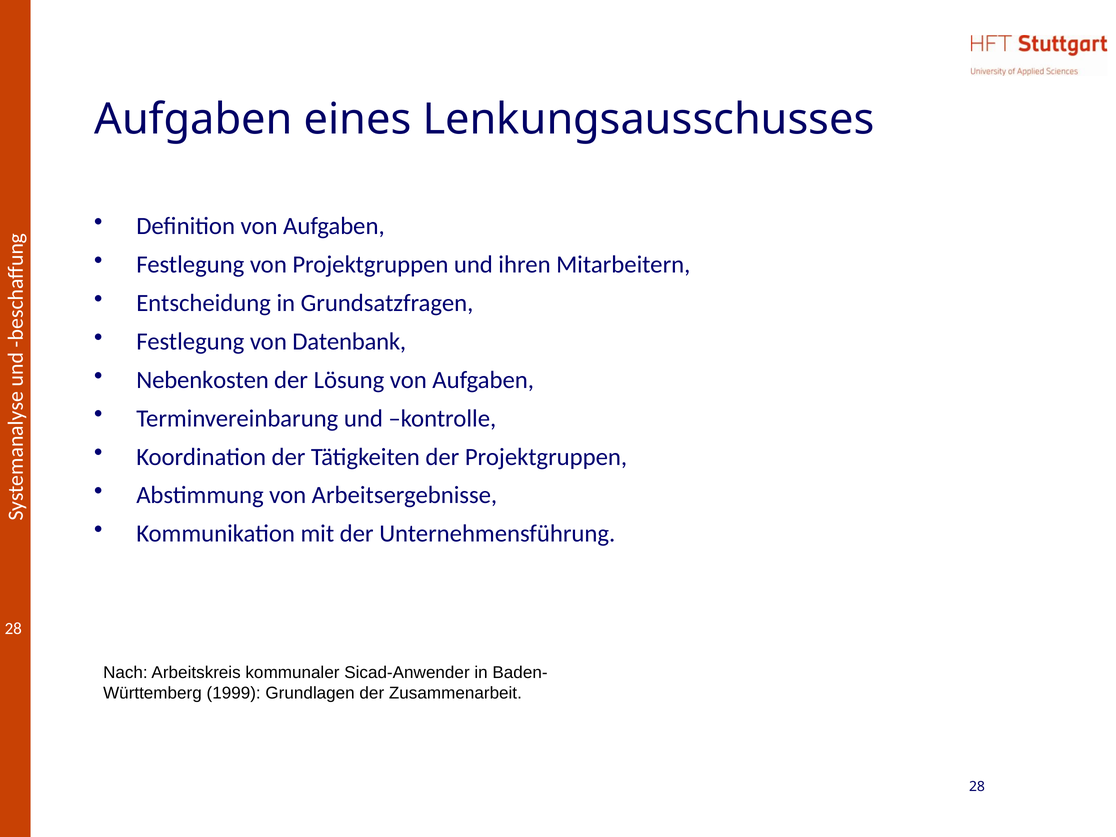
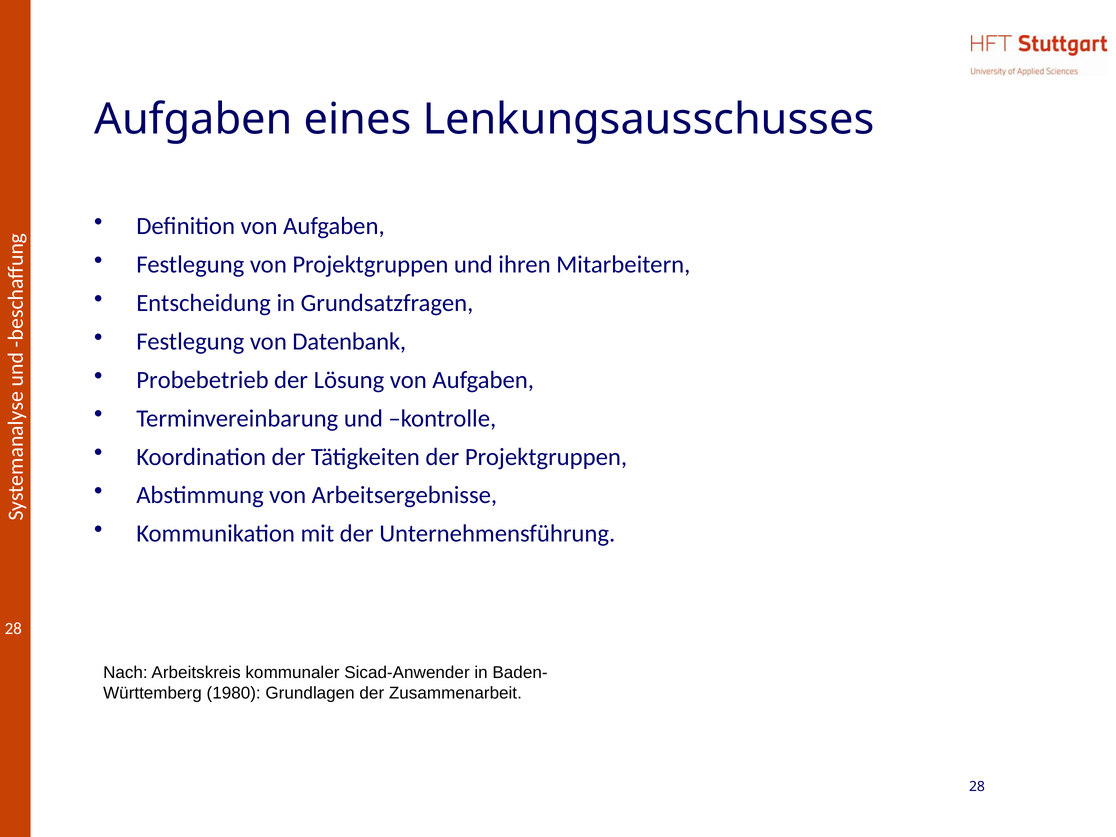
Nebenkosten: Nebenkosten -> Probebetrieb
1999: 1999 -> 1980
